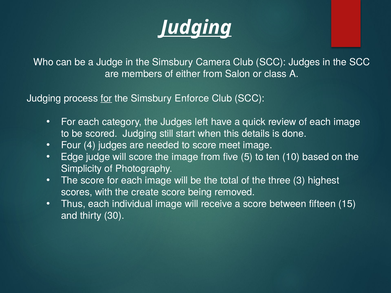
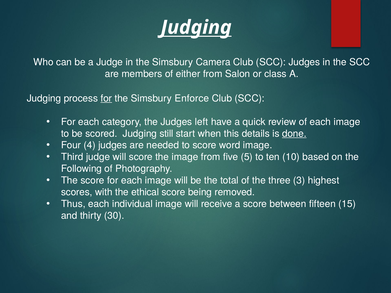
done underline: none -> present
meet: meet -> word
Edge: Edge -> Third
Simplicity: Simplicity -> Following
create: create -> ethical
